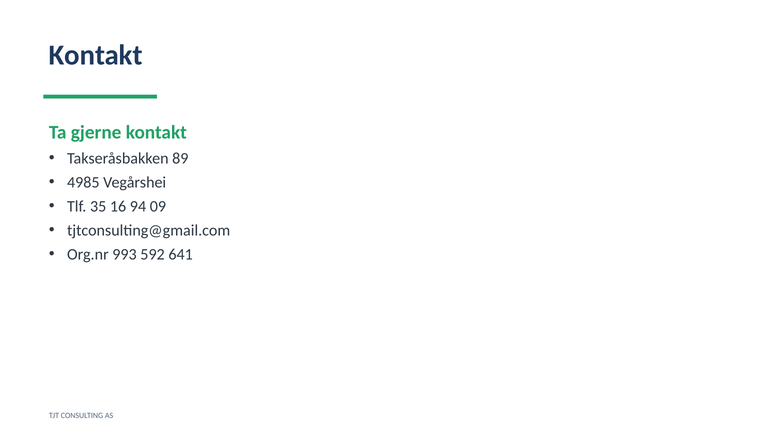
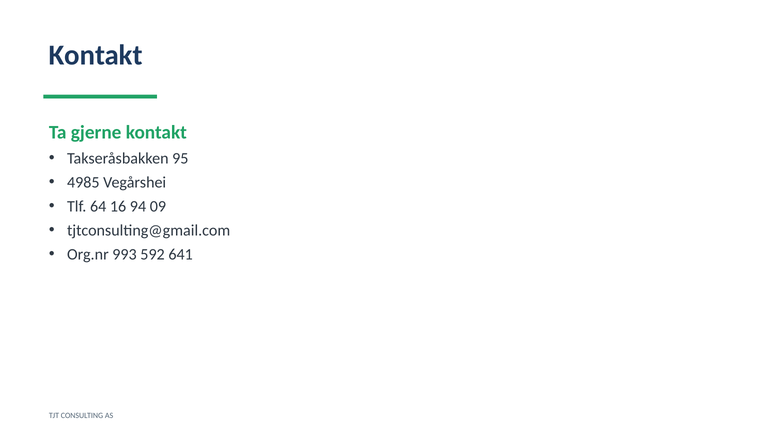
89: 89 -> 95
35: 35 -> 64
